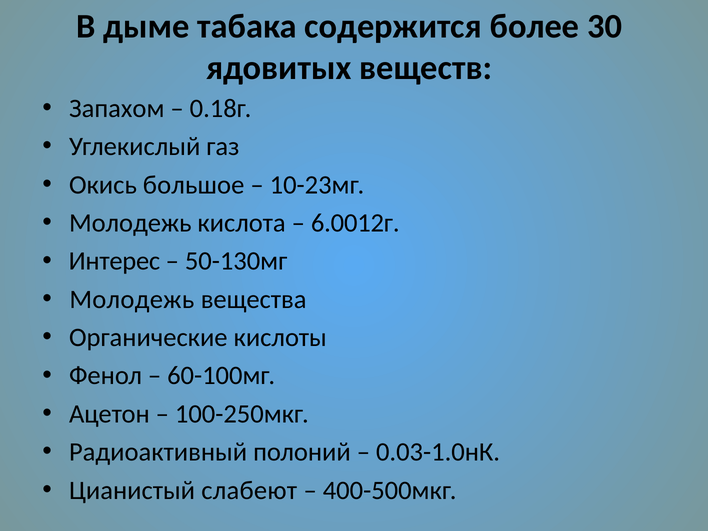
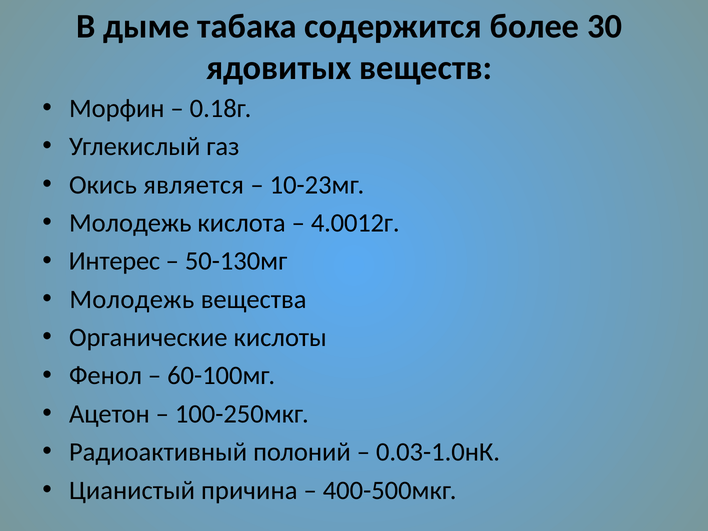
Запахом: Запахом -> Морфин
большое: большое -> является
6.0012г: 6.0012г -> 4.0012г
слабеют: слабеют -> причина
